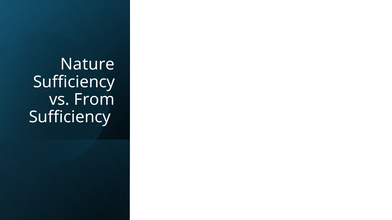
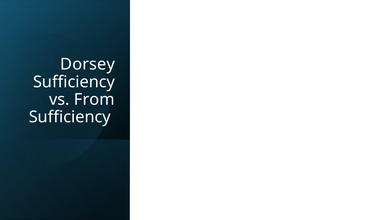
Nature: Nature -> Dorsey
